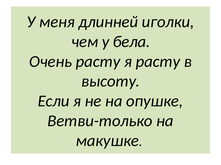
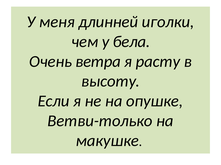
Очень расту: расту -> ветра
